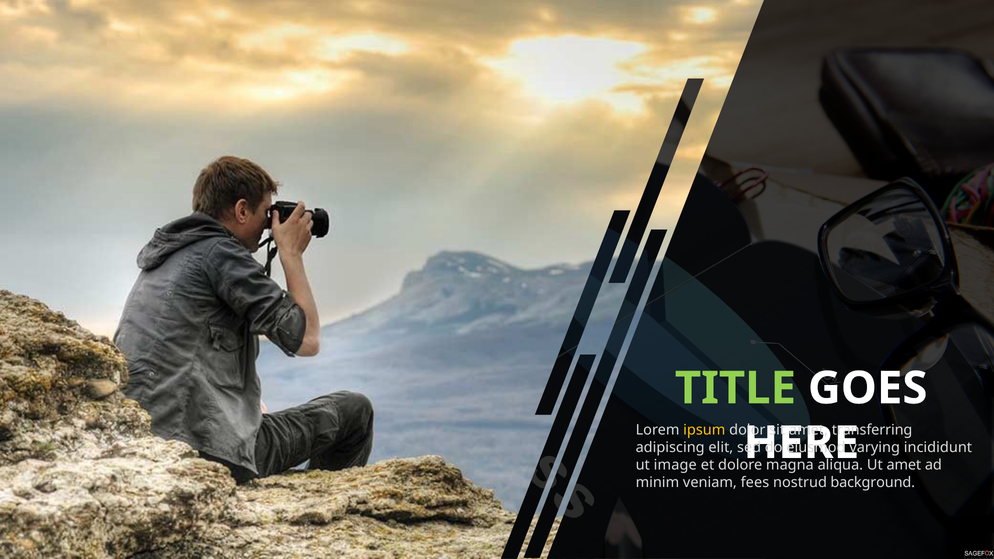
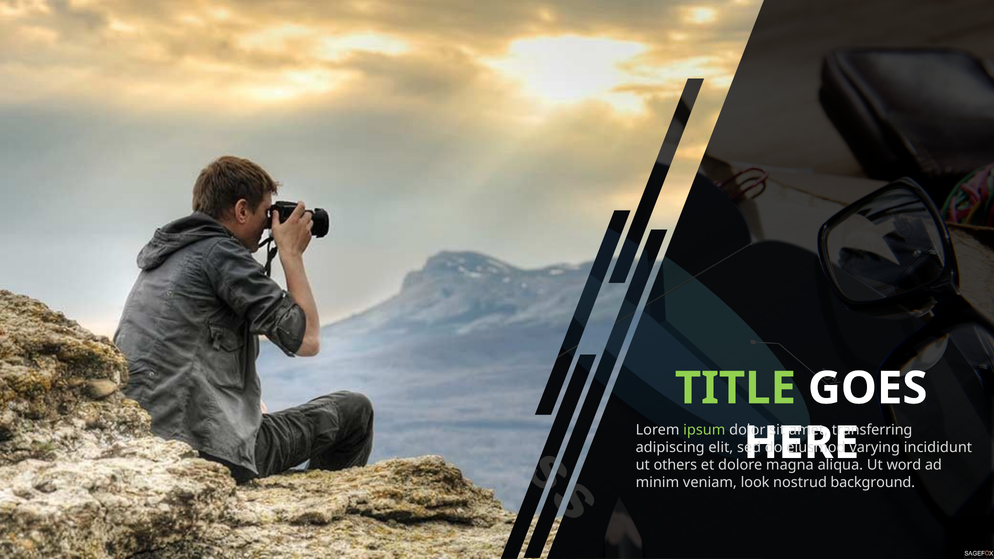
ipsum colour: yellow -> light green
image: image -> others
Ut amet: amet -> word
fees: fees -> look
